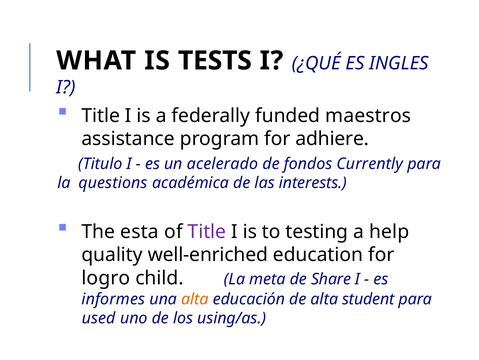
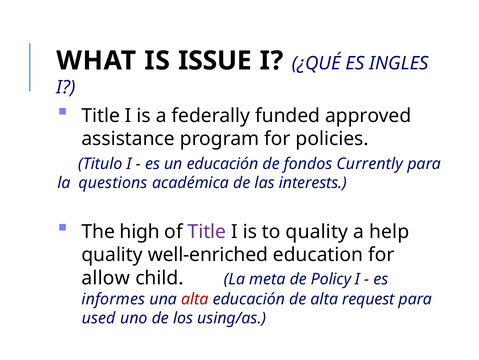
TESTS: TESTS -> ISSUE
maestros: maestros -> approved
adhiere: adhiere -> policies
un acelerado: acelerado -> educación
esta: esta -> high
to testing: testing -> quality
logro: logro -> allow
Share: Share -> Policy
alta at (195, 298) colour: orange -> red
student: student -> request
